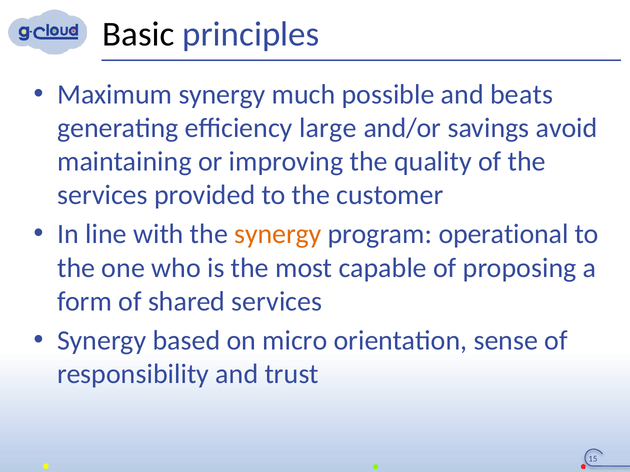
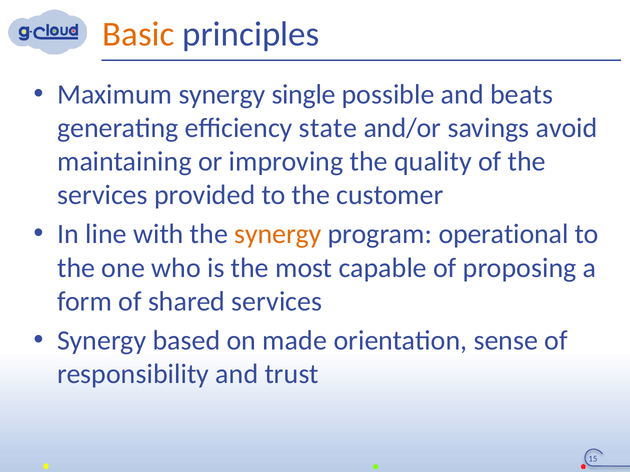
Basic colour: black -> orange
much: much -> single
large: large -> state
micro: micro -> made
